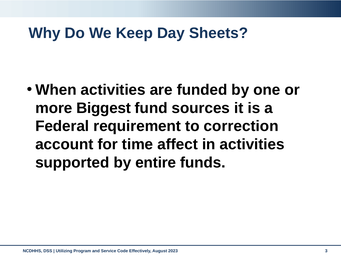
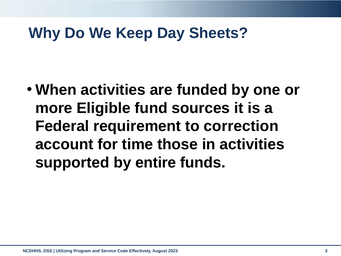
Biggest: Biggest -> Eligible
affect: affect -> those
